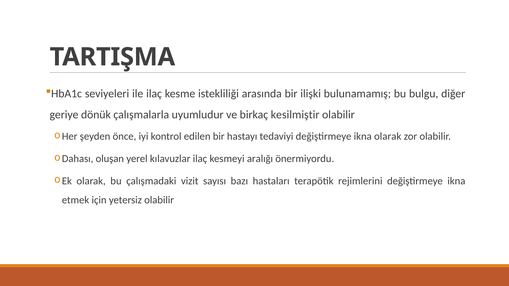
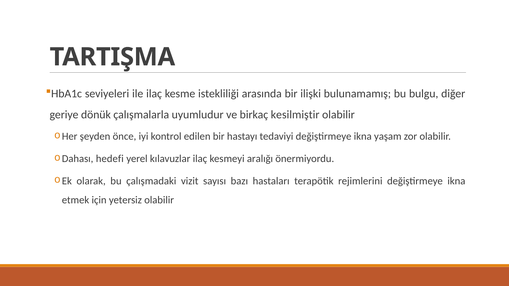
ikna olarak: olarak -> yaşam
oluşan: oluşan -> hedefi
